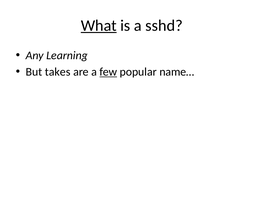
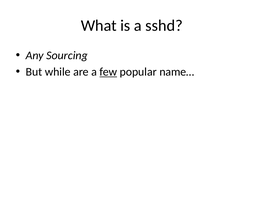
What underline: present -> none
Learning: Learning -> Sourcing
takes: takes -> while
